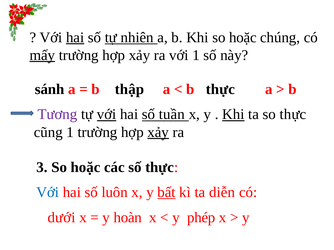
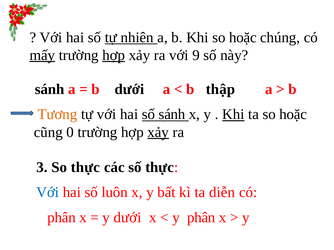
hai at (75, 37) underline: present -> none
hợp at (114, 55) underline: none -> present
với 1: 1 -> 9
b thập: thập -> dưới
b thực: thực -> thập
Tương colour: purple -> orange
với at (107, 115) underline: present -> none
số tuần: tuần -> sánh
ta so thực: thực -> hoặc
cũng 1: 1 -> 0
3 So hoặc: hoặc -> thực
bất underline: present -> none
dưới at (61, 218): dưới -> phân
y hoàn: hoàn -> dưới
y phép: phép -> phân
